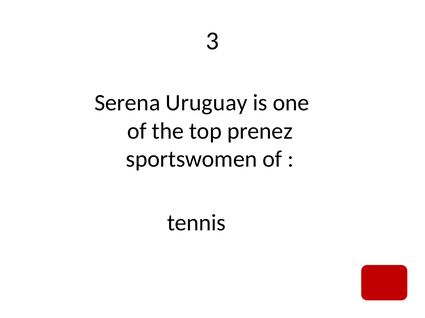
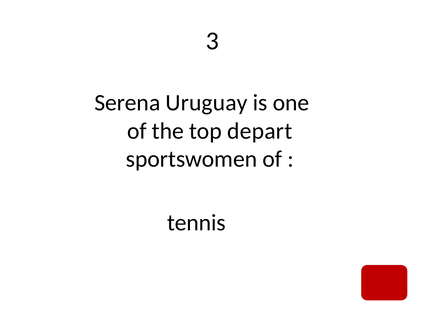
prenez: prenez -> depart
